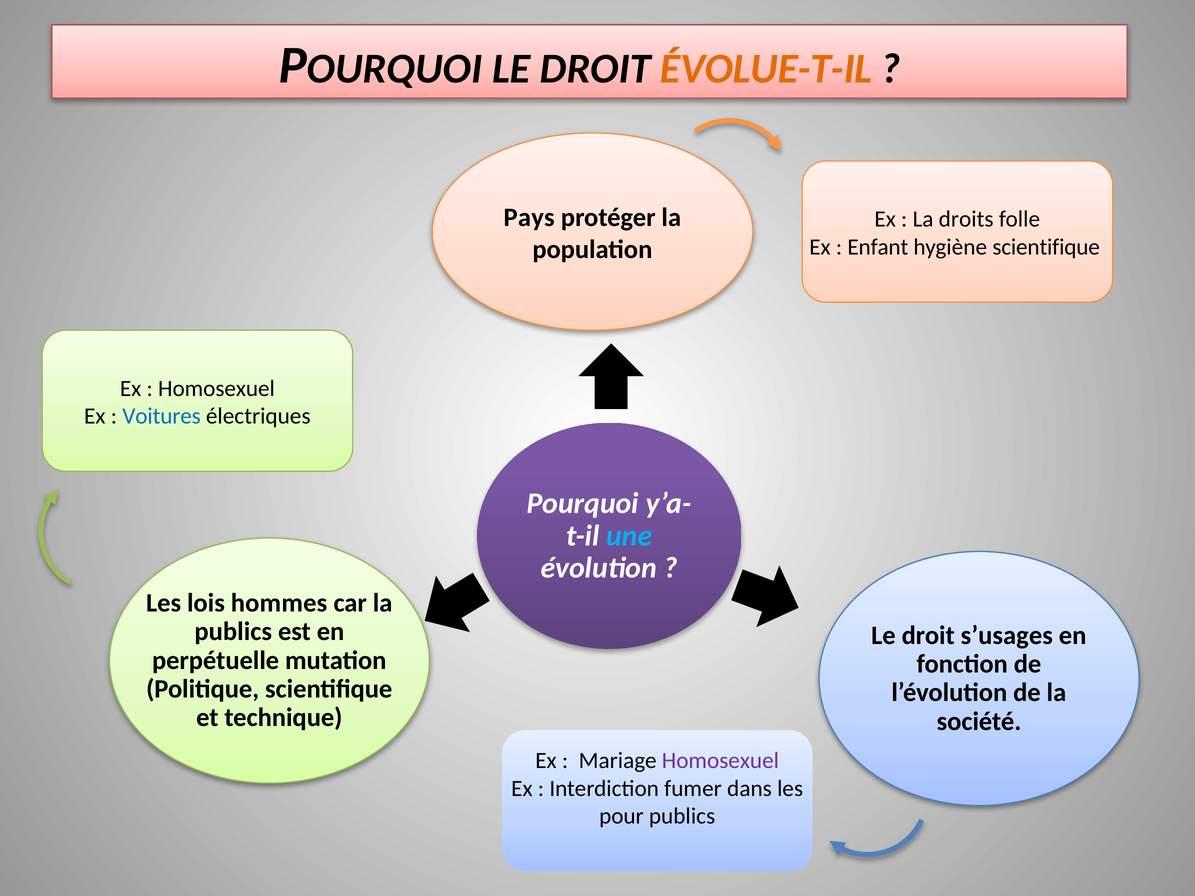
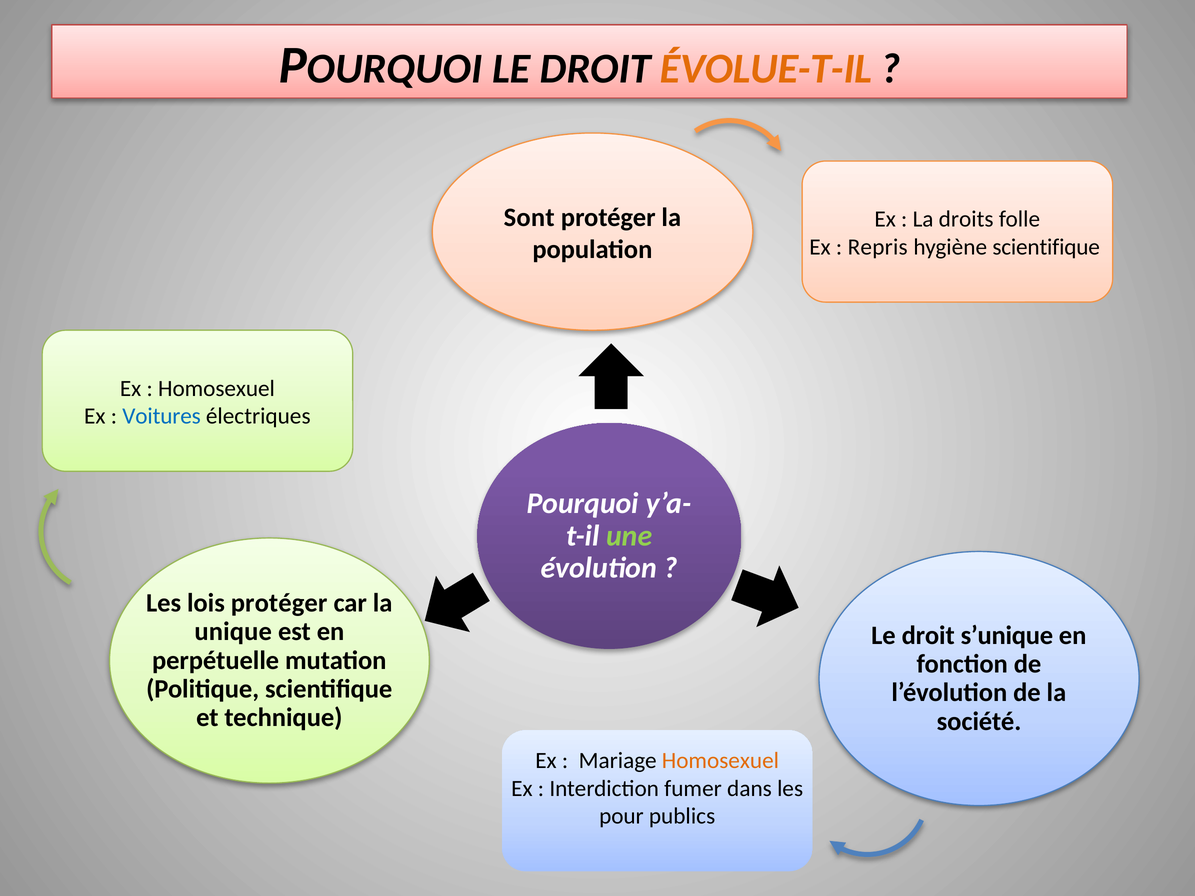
Pays: Pays -> Sont
Enfant: Enfant -> Repris
une colour: light blue -> light green
lois hommes: hommes -> protéger
publics at (233, 632): publics -> unique
s’usages: s’usages -> s’unique
Homosexuel at (720, 761) colour: purple -> orange
